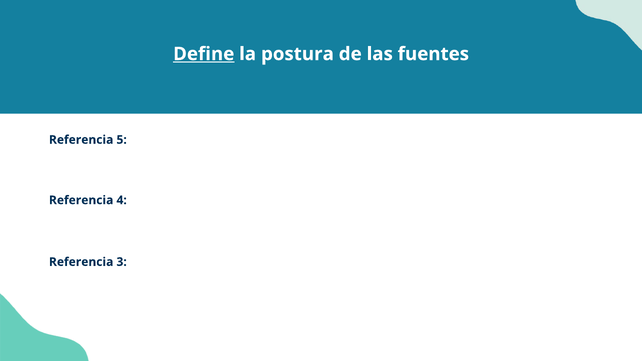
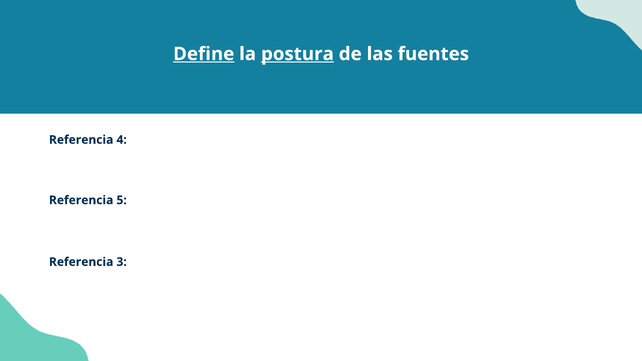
postura underline: none -> present
5: 5 -> 4
4: 4 -> 5
